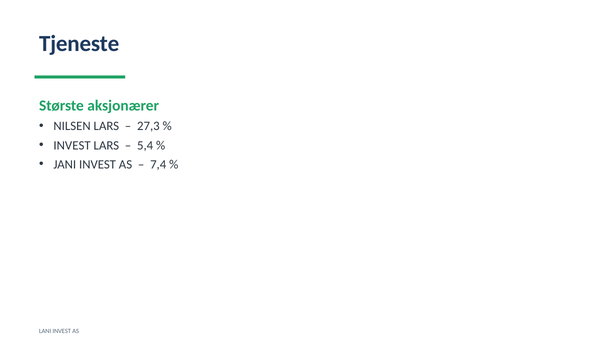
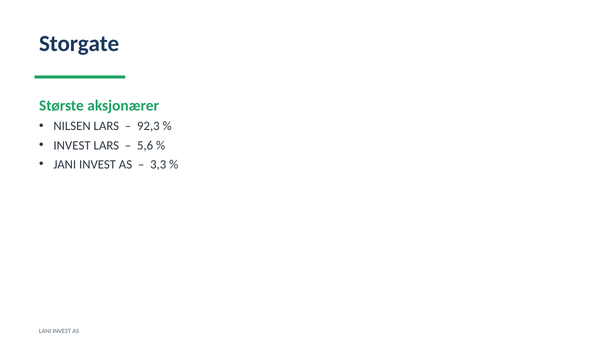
Tjeneste: Tjeneste -> Storgate
27,3: 27,3 -> 92,3
5,4: 5,4 -> 5,6
7,4: 7,4 -> 3,3
